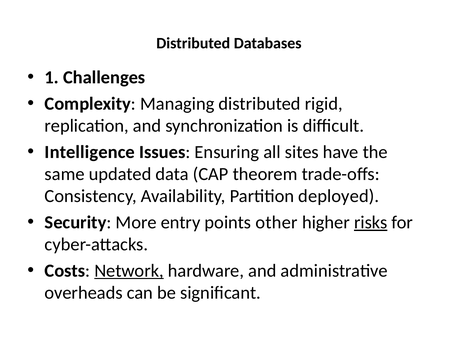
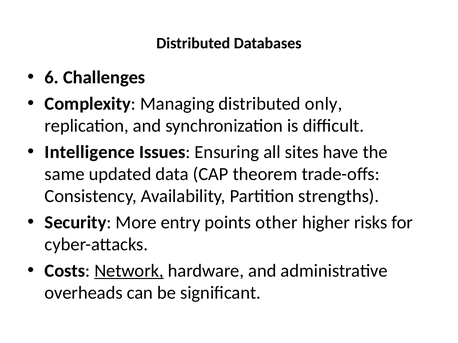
1: 1 -> 6
rigid: rigid -> only
deployed: deployed -> strengths
risks underline: present -> none
